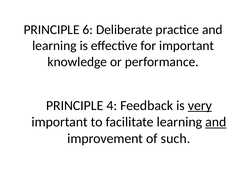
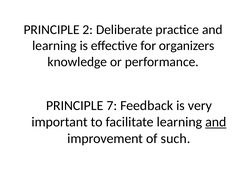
6: 6 -> 2
for important: important -> organizers
4: 4 -> 7
very underline: present -> none
